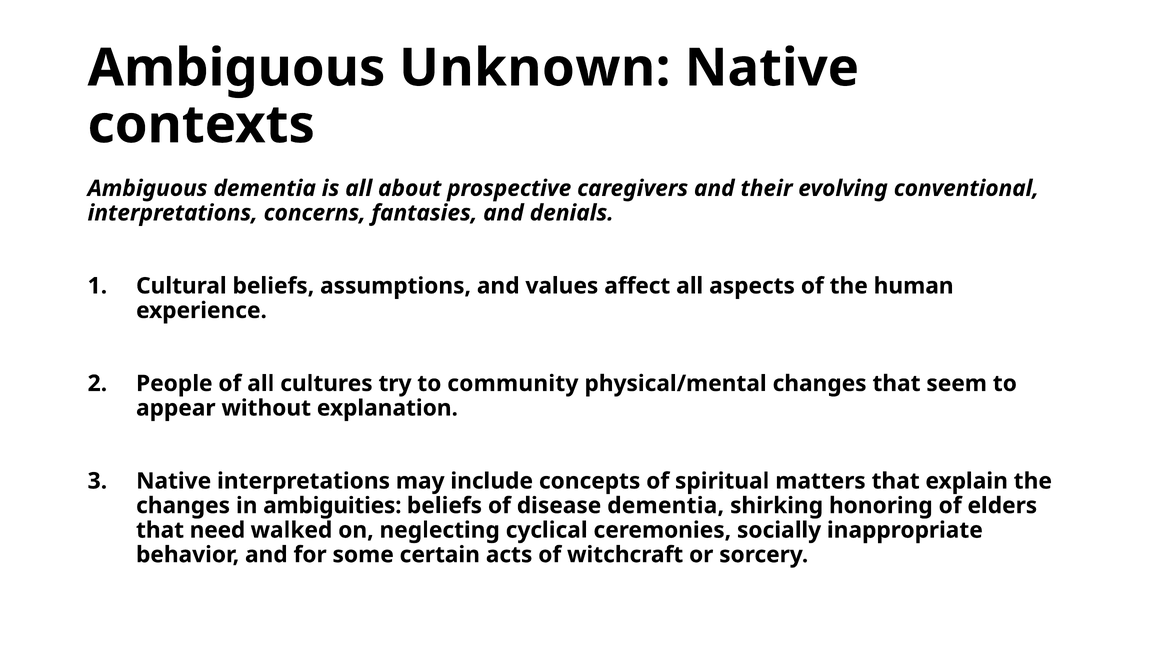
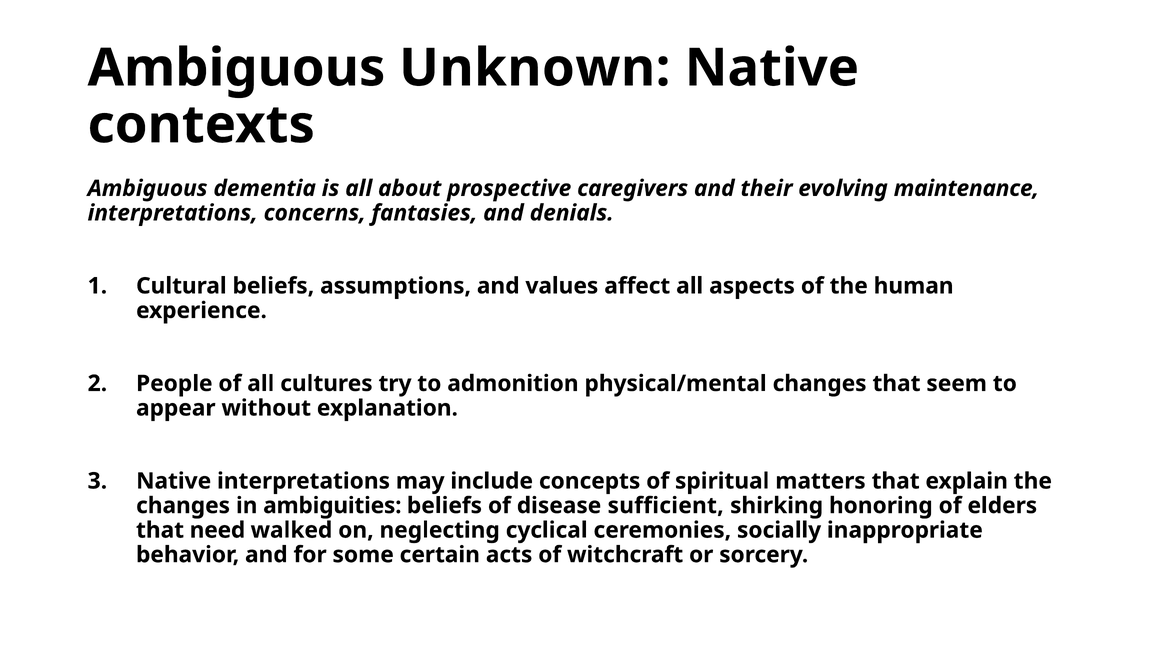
conventional: conventional -> maintenance
community: community -> admonition
disease dementia: dementia -> sufficient
